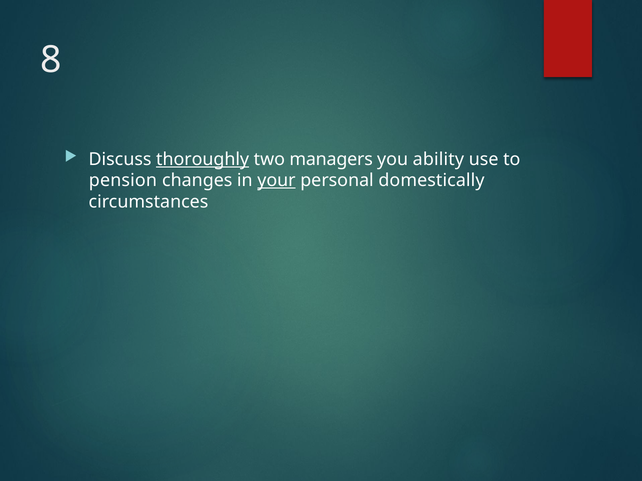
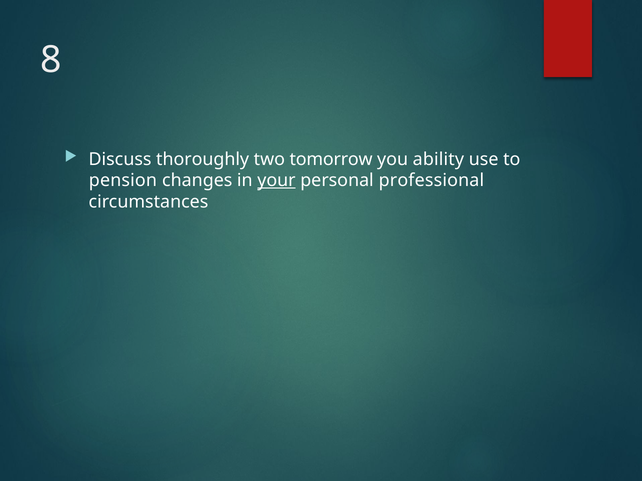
thoroughly underline: present -> none
managers: managers -> tomorrow
domestically: domestically -> professional
